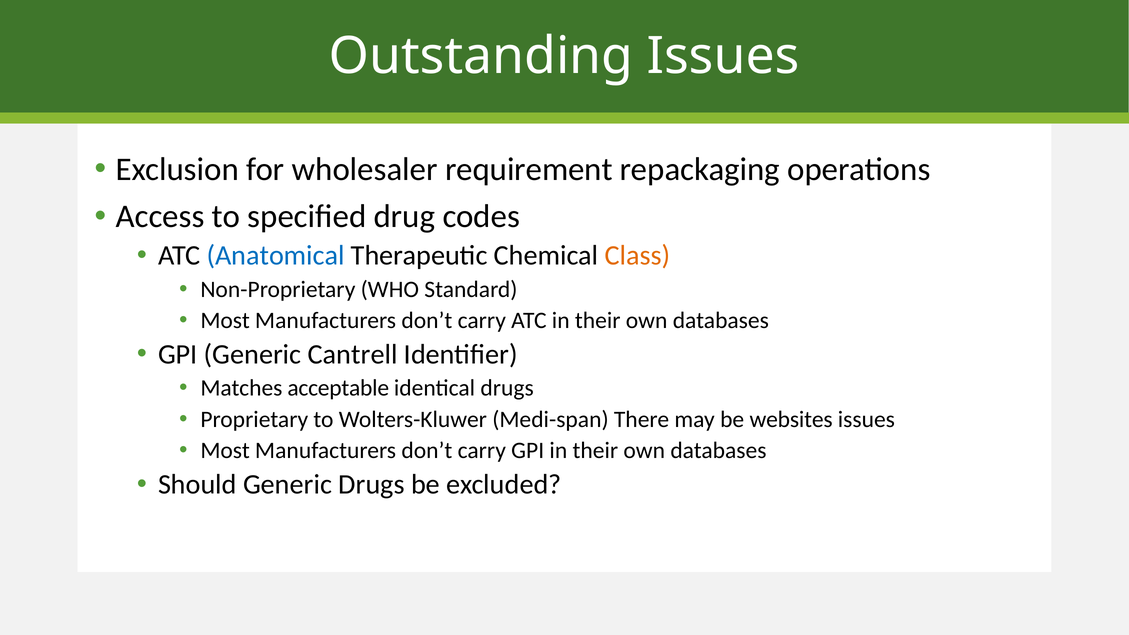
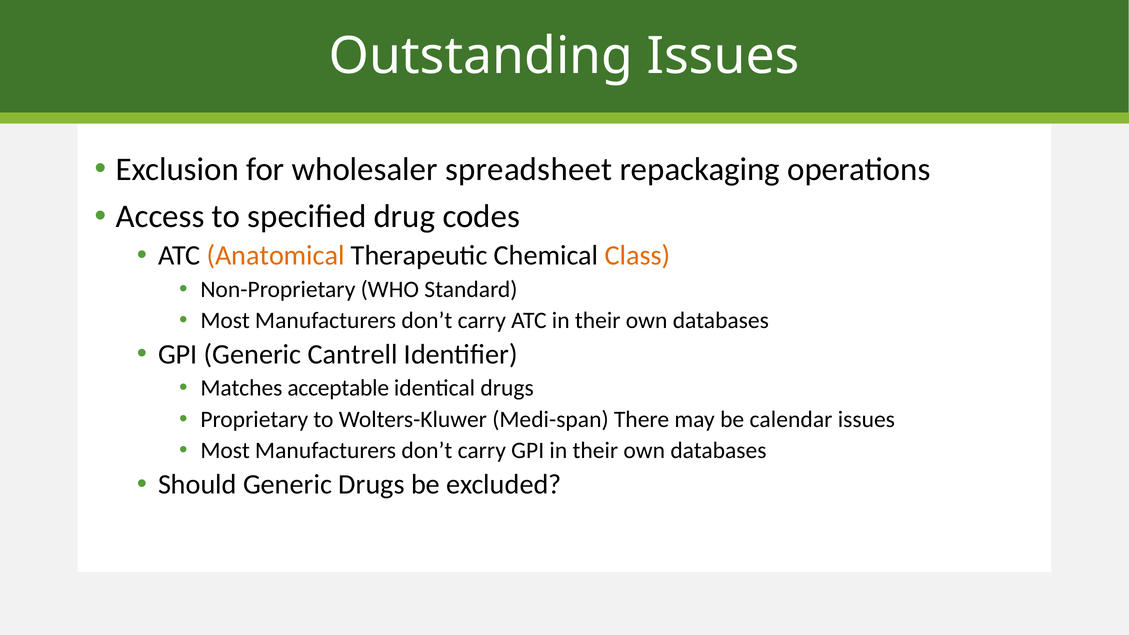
requirement: requirement -> spreadsheet
Anatomical colour: blue -> orange
websites: websites -> calendar
